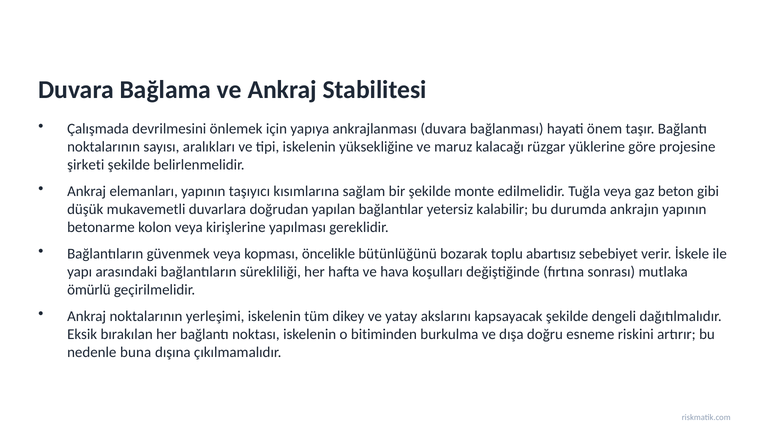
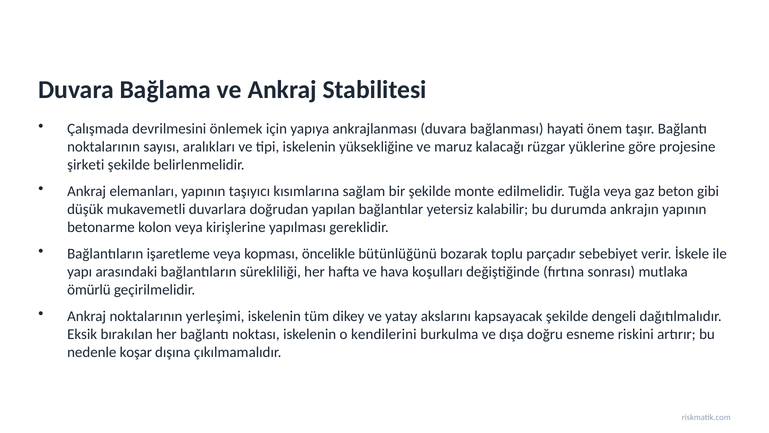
güvenmek: güvenmek -> işaretleme
abartısız: abartısız -> parçadır
bitiminden: bitiminden -> kendilerini
buna: buna -> koşar
